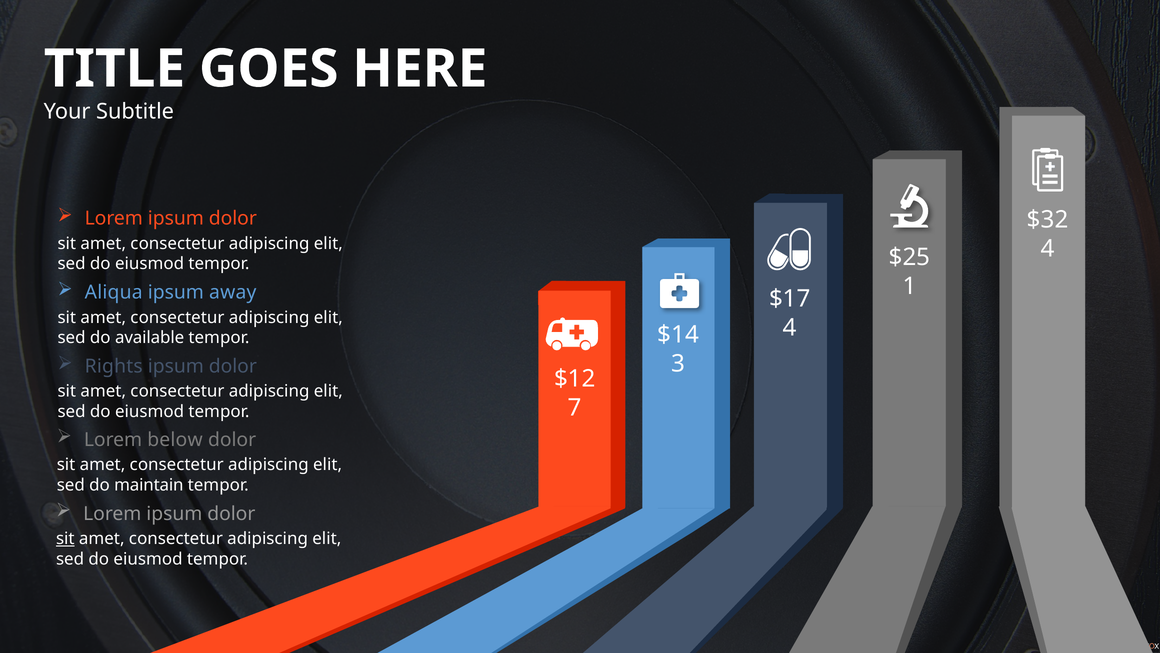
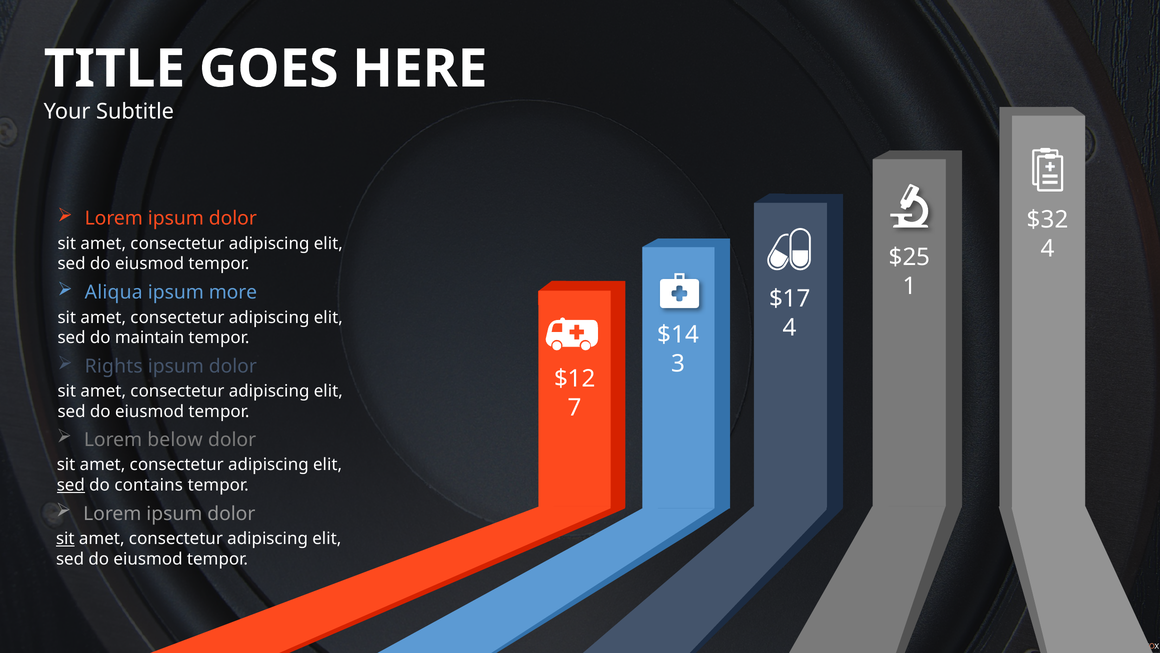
away: away -> more
available: available -> maintain
sed at (71, 485) underline: none -> present
maintain: maintain -> contains
